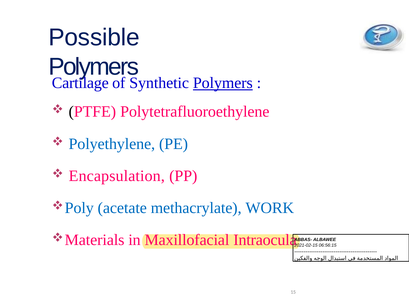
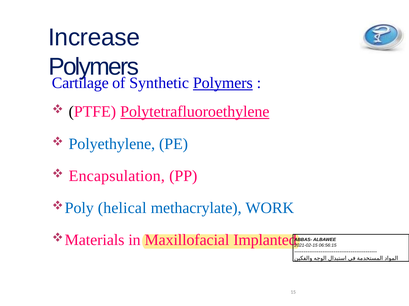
Possible: Possible -> Increase
Polytetrafluoroethylene underline: none -> present
acetate: acetate -> helical
Intraocula: Intraocula -> Implanted
